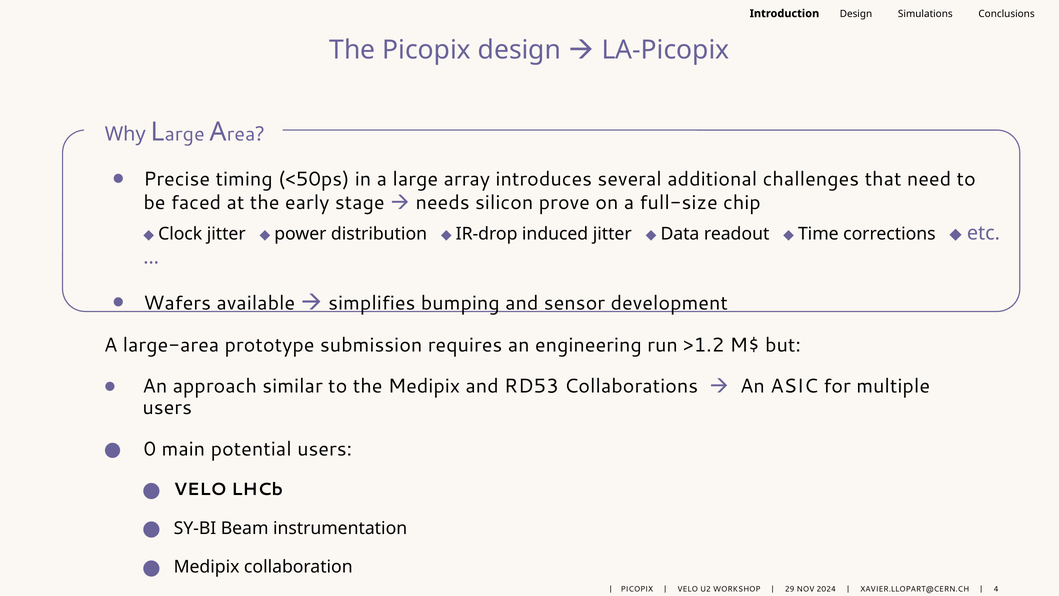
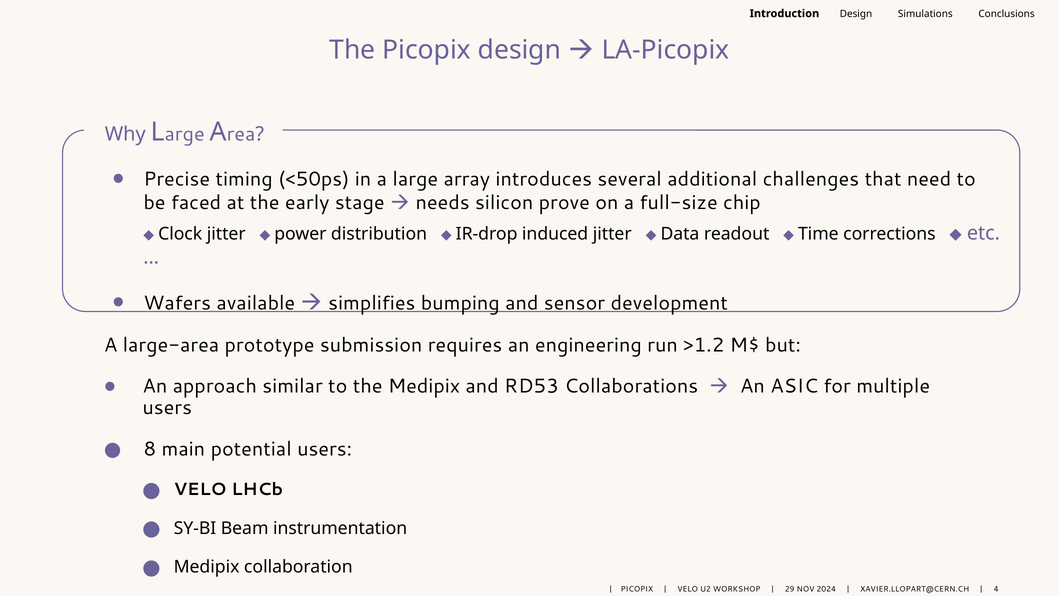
0: 0 -> 8
